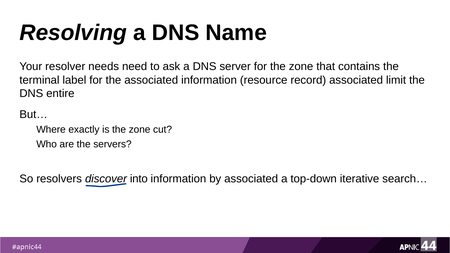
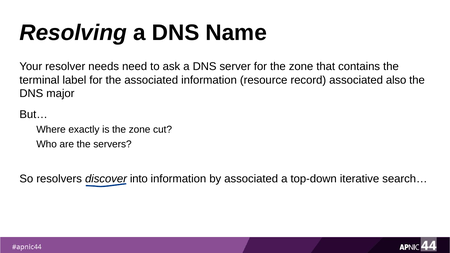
limit: limit -> also
entire: entire -> major
